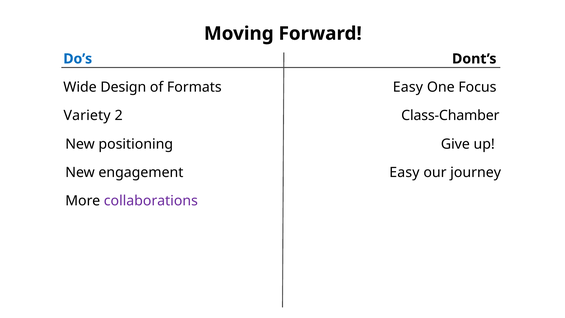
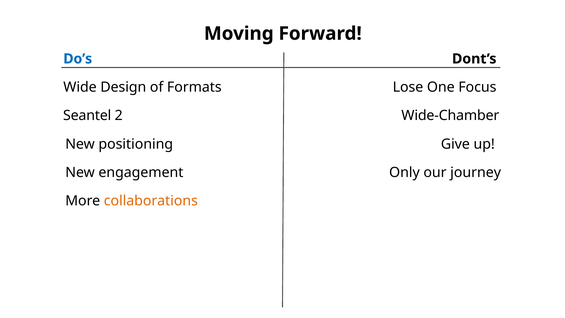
Formats Easy: Easy -> Lose
Variety: Variety -> Seantel
Class-Chamber: Class-Chamber -> Wide-Chamber
engagement Easy: Easy -> Only
collaborations colour: purple -> orange
